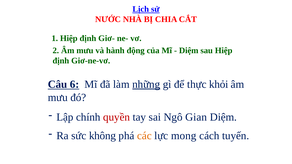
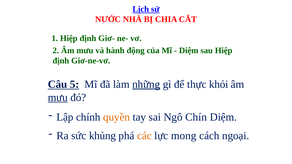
6: 6 -> 5
mưu at (58, 98) underline: none -> present
quyền colour: red -> orange
Gian: Gian -> Chín
không: không -> khủng
tuyến: tuyến -> ngoại
